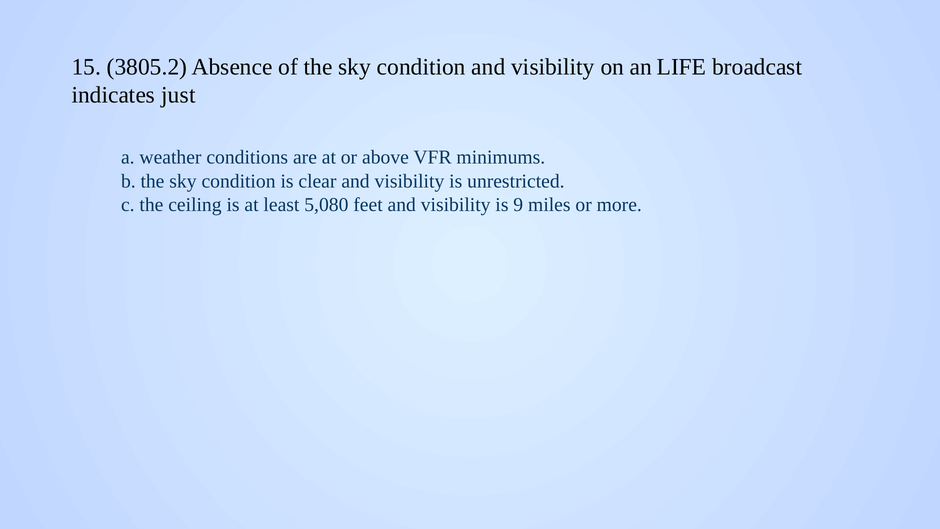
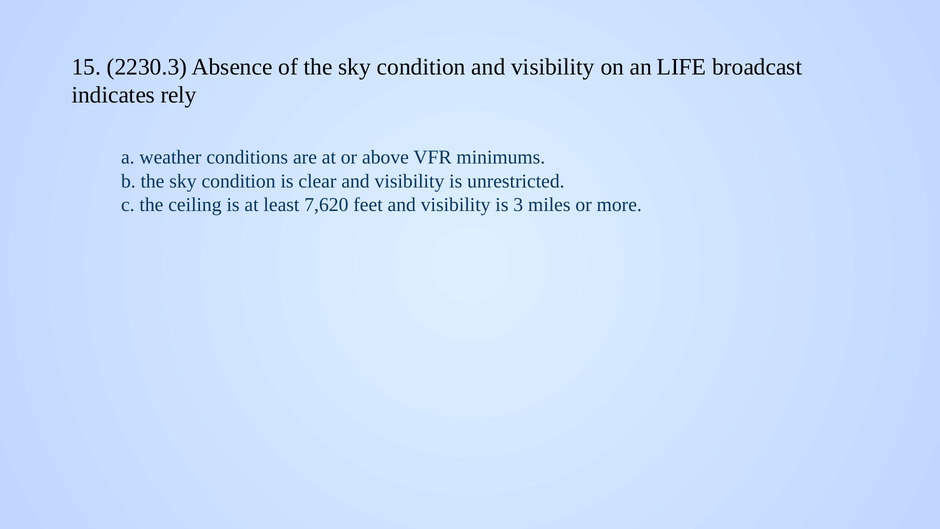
3805.2: 3805.2 -> 2230.3
just: just -> rely
5,080: 5,080 -> 7,620
9: 9 -> 3
